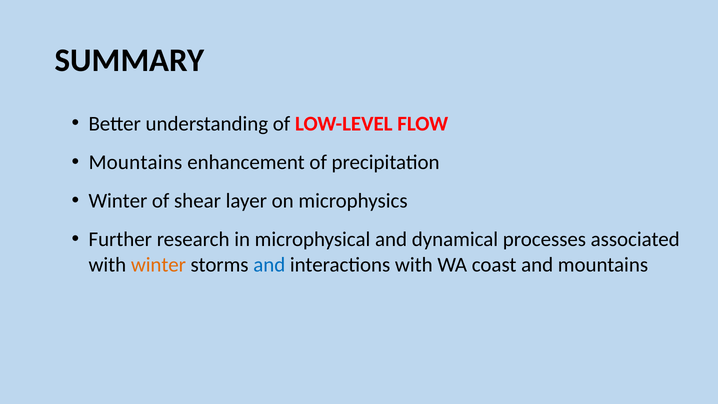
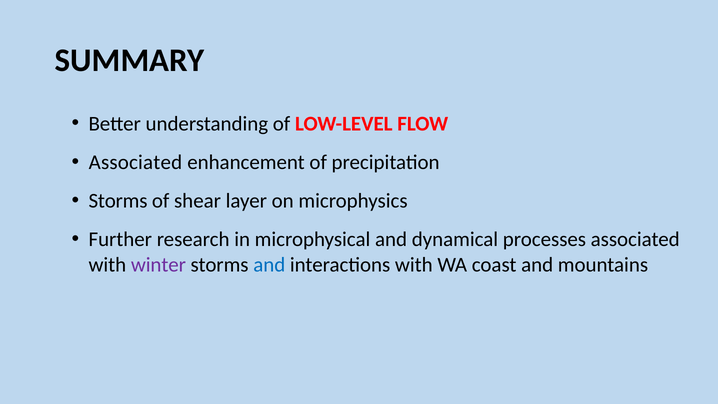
Mountains at (135, 162): Mountains -> Associated
Winter at (118, 201): Winter -> Storms
winter at (158, 265) colour: orange -> purple
